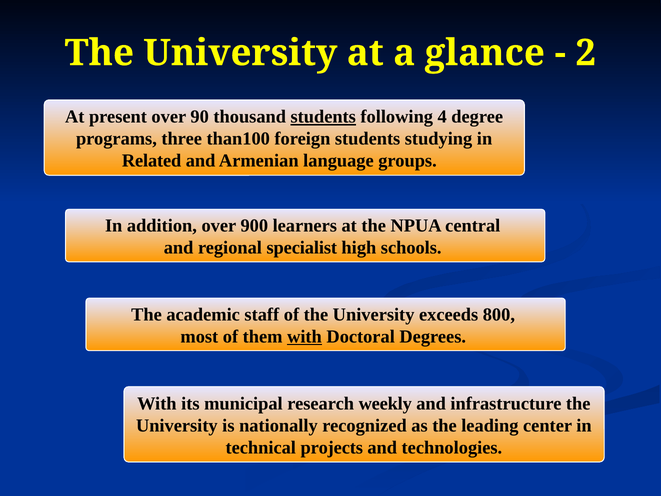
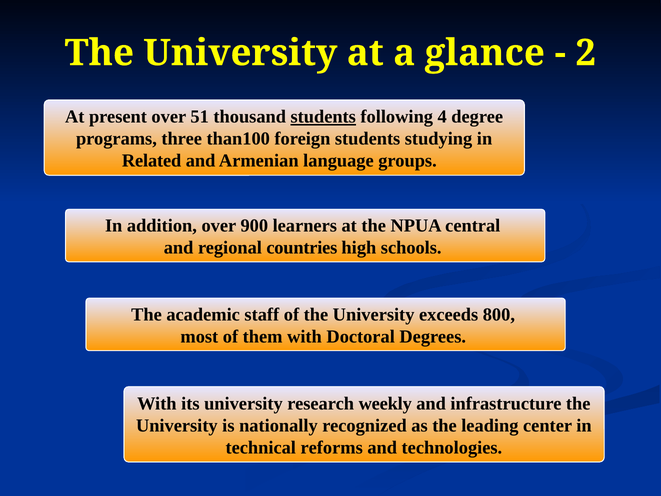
90: 90 -> 51
specialist: specialist -> countries
with at (304, 337) underline: present -> none
its municipal: municipal -> university
projects: projects -> reforms
